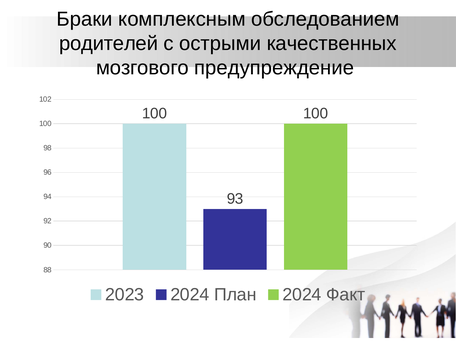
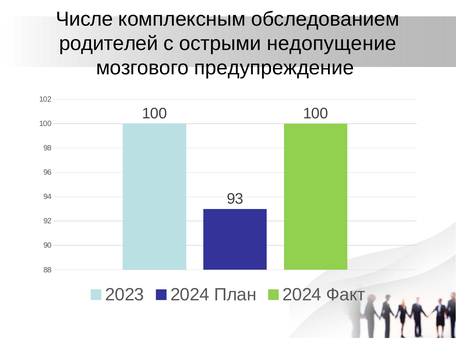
Браки: Браки -> Числе
качественных: качественных -> недопущение
